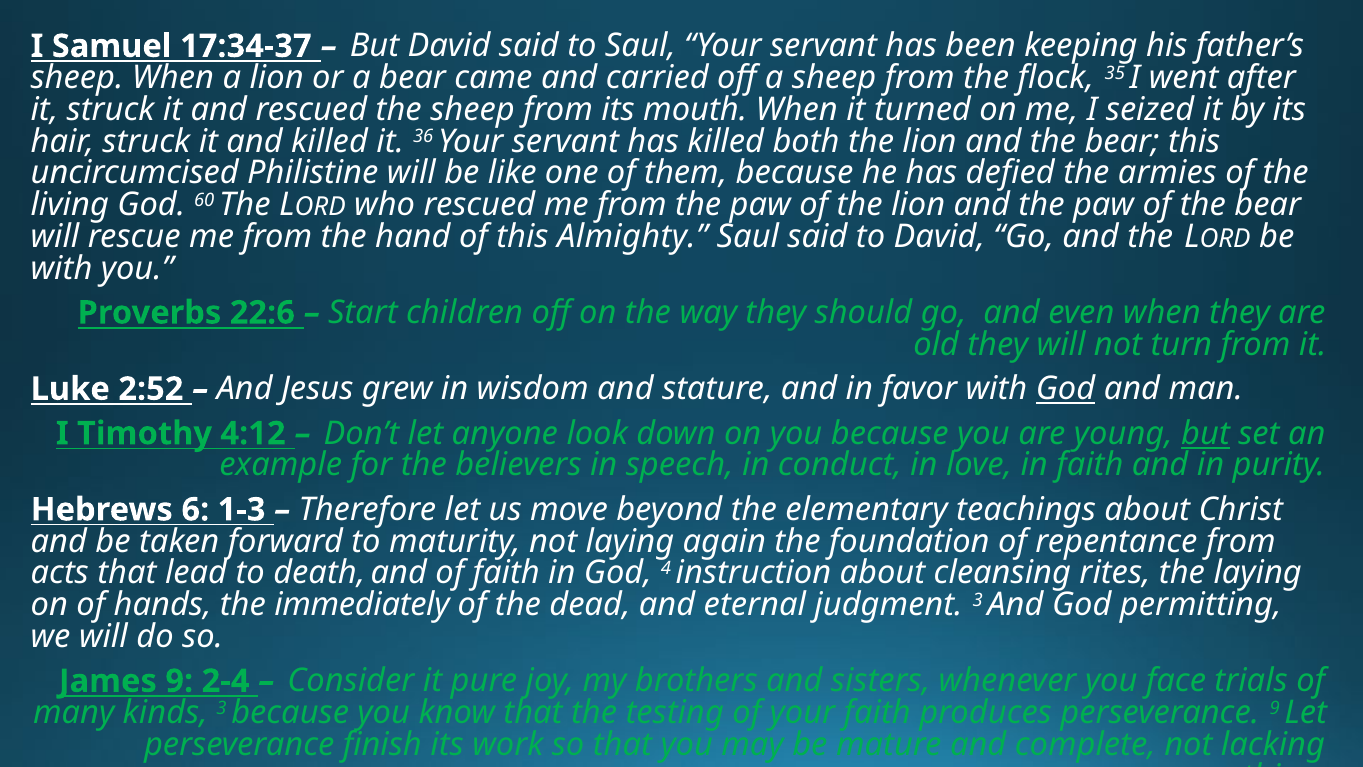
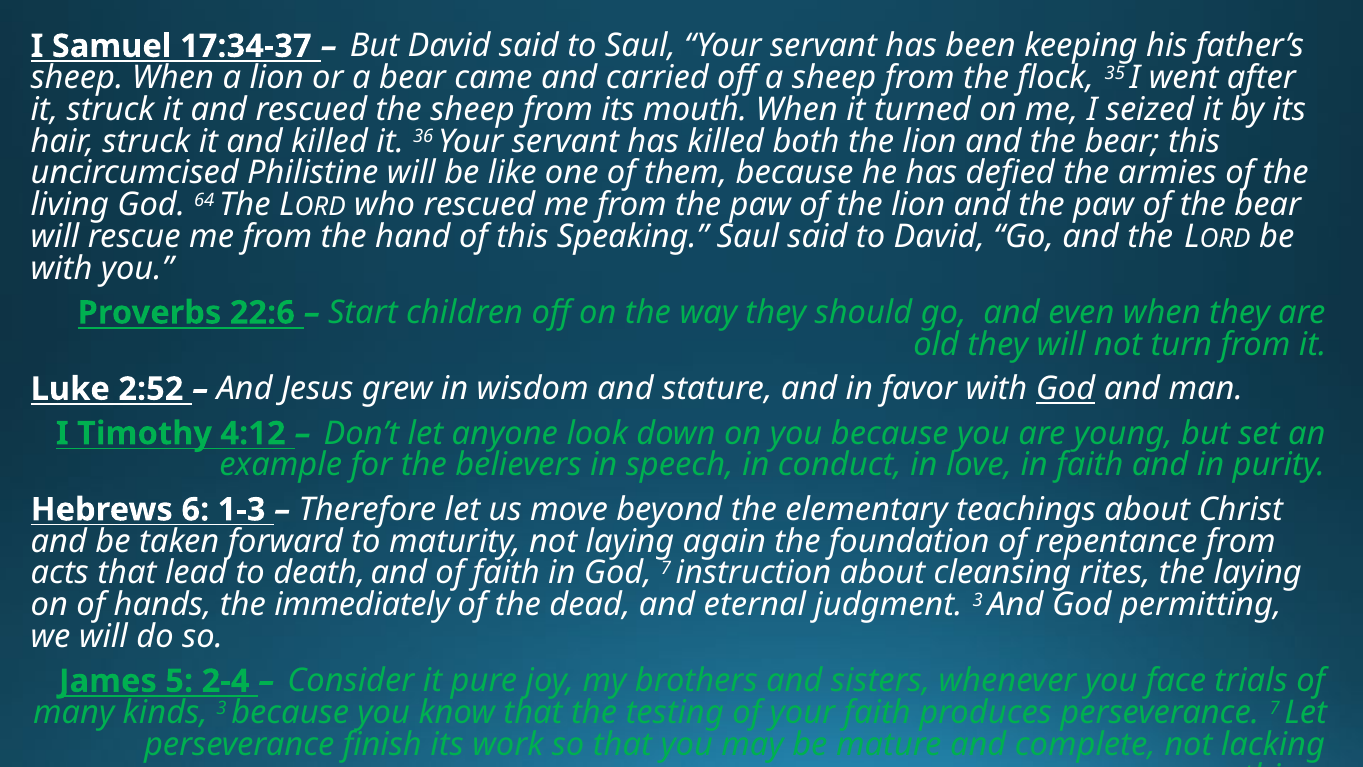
60: 60 -> 64
Almighty: Almighty -> Speaking
but at (1206, 433) underline: present -> none
God 4: 4 -> 7
James 9: 9 -> 5
perseverance 9: 9 -> 7
